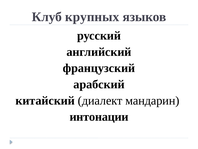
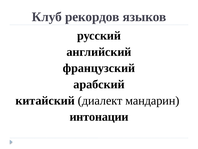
крупных: крупных -> рекордов
